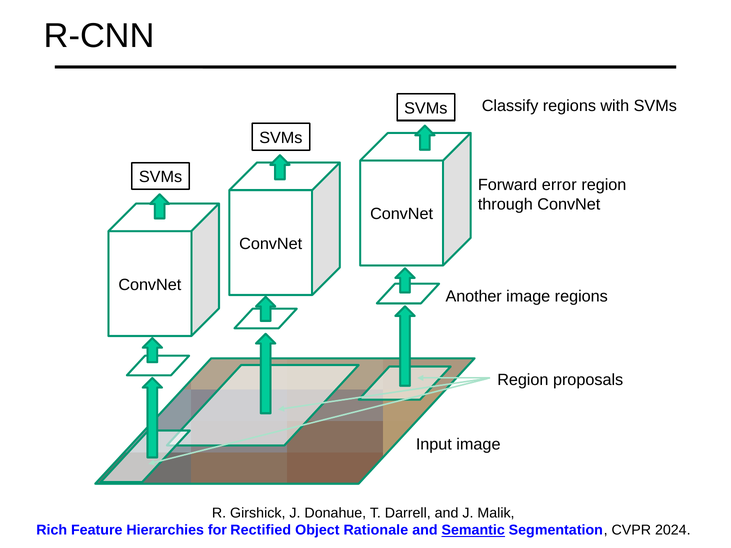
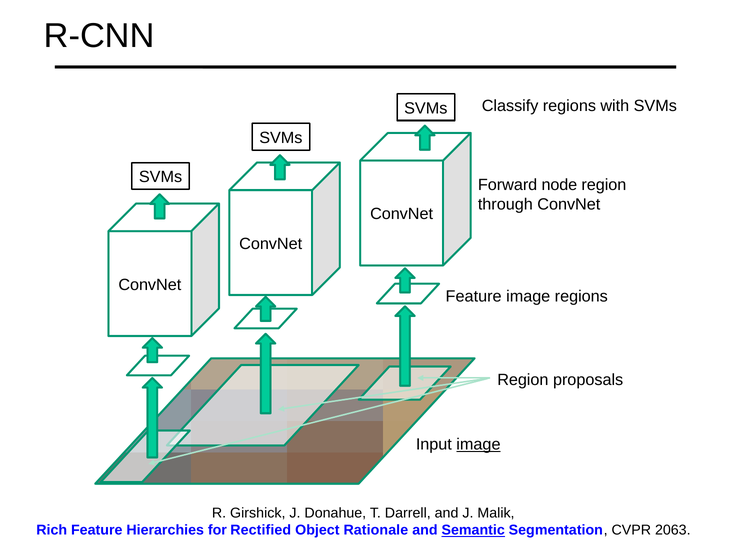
error: error -> node
Another at (474, 296): Another -> Feature
image at (478, 445) underline: none -> present
2024: 2024 -> 2063
